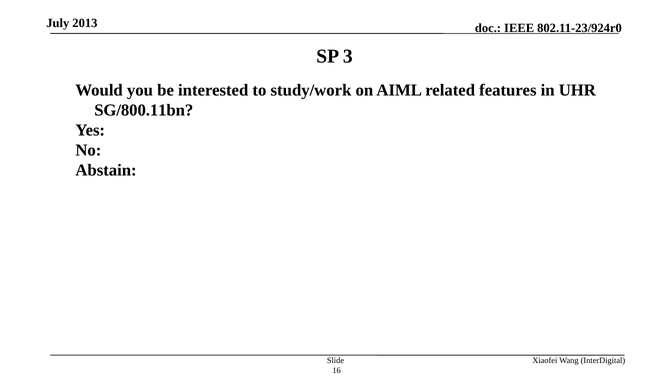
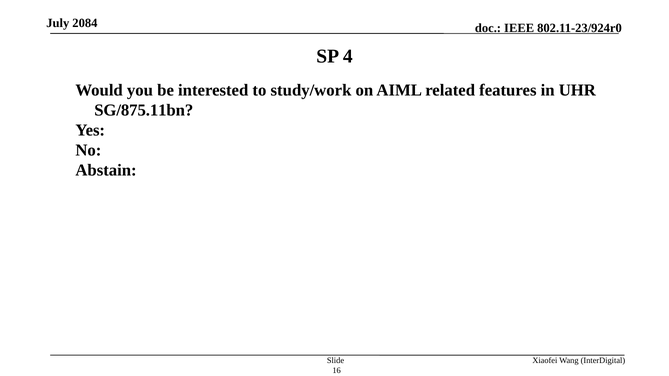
2013: 2013 -> 2084
3: 3 -> 4
SG/800.11bn: SG/800.11bn -> SG/875.11bn
